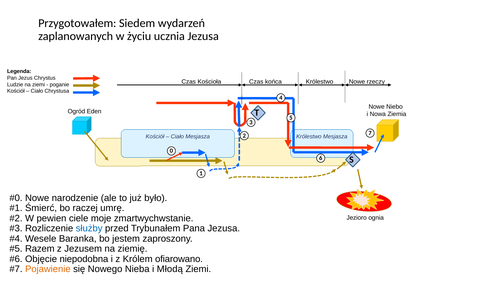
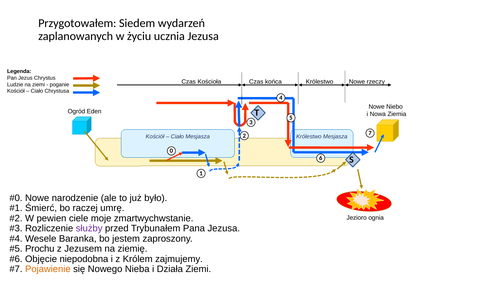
służby colour: blue -> purple
Razem: Razem -> Prochu
ofiarowano: ofiarowano -> zajmujemy
Młodą: Młodą -> Działa
